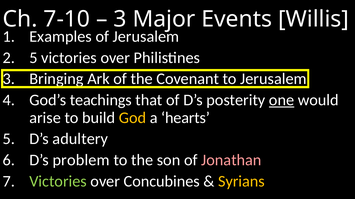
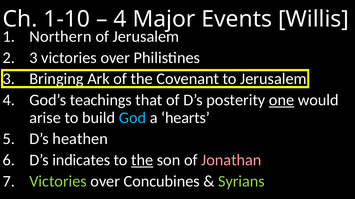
7-10: 7-10 -> 1-10
3 at (120, 19): 3 -> 4
Examples: Examples -> Northern
2 5: 5 -> 3
God colour: yellow -> light blue
adultery: adultery -> heathen
problem: problem -> indicates
the at (142, 161) underline: none -> present
Syrians colour: yellow -> light green
